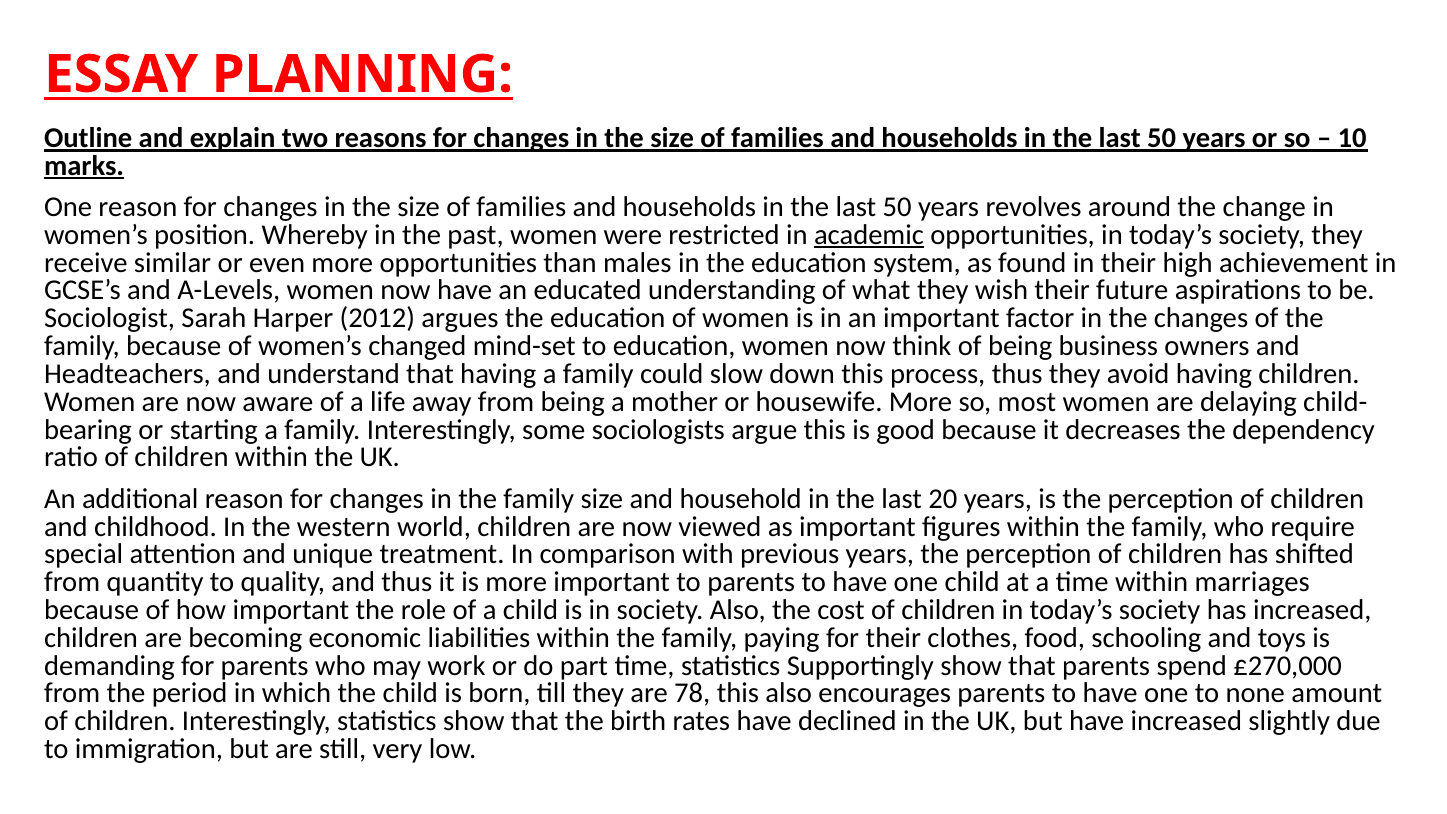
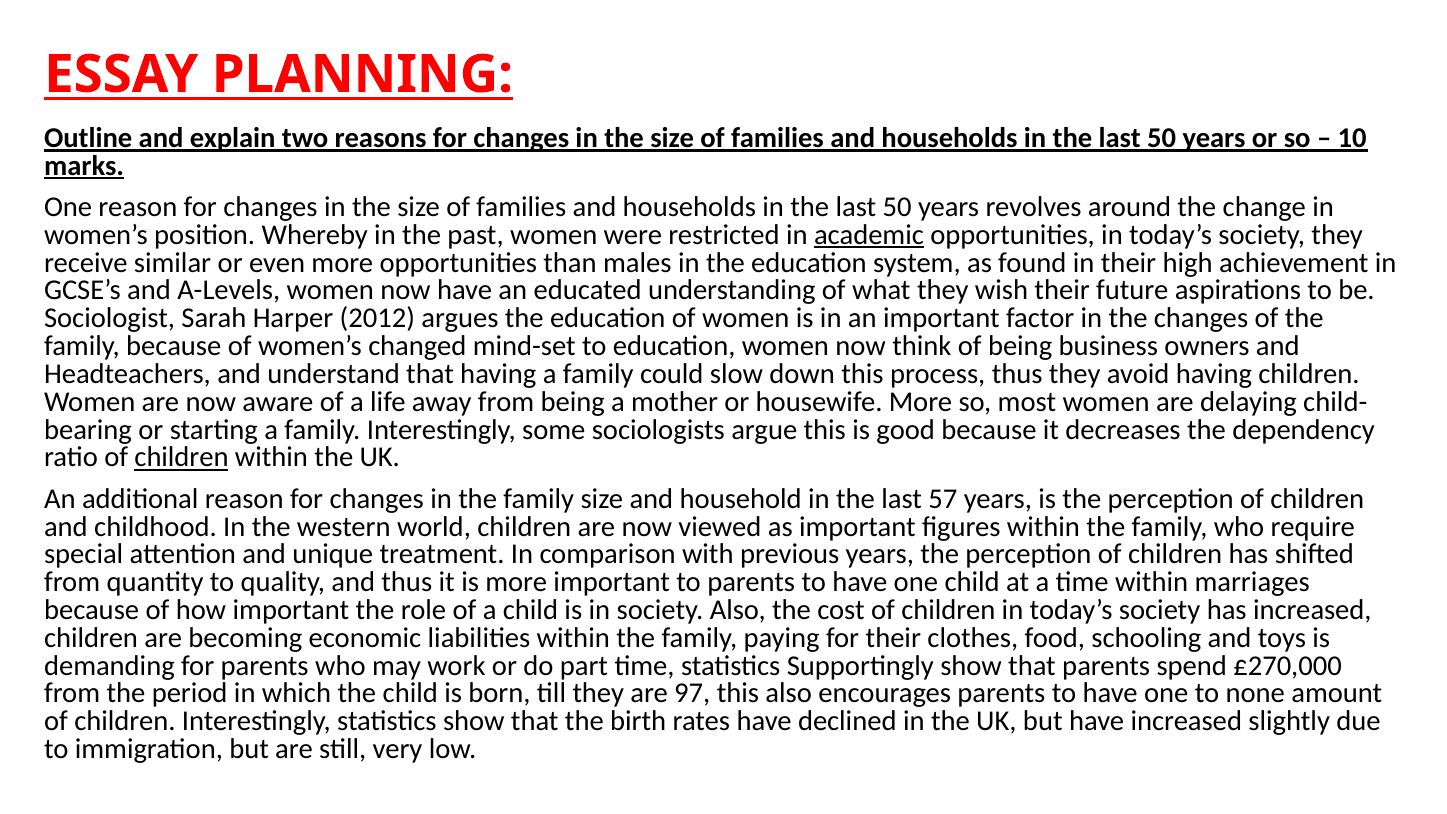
children at (182, 457) underline: none -> present
20: 20 -> 57
78: 78 -> 97
